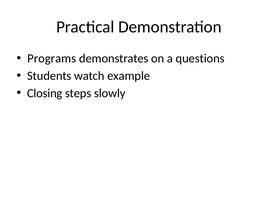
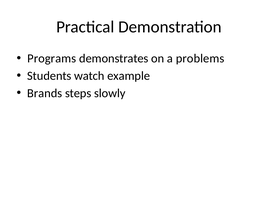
questions: questions -> problems
Closing: Closing -> Brands
